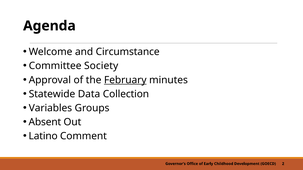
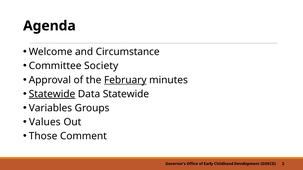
Statewide at (52, 94) underline: none -> present
Data Collection: Collection -> Statewide
Absent: Absent -> Values
Latino: Latino -> Those
